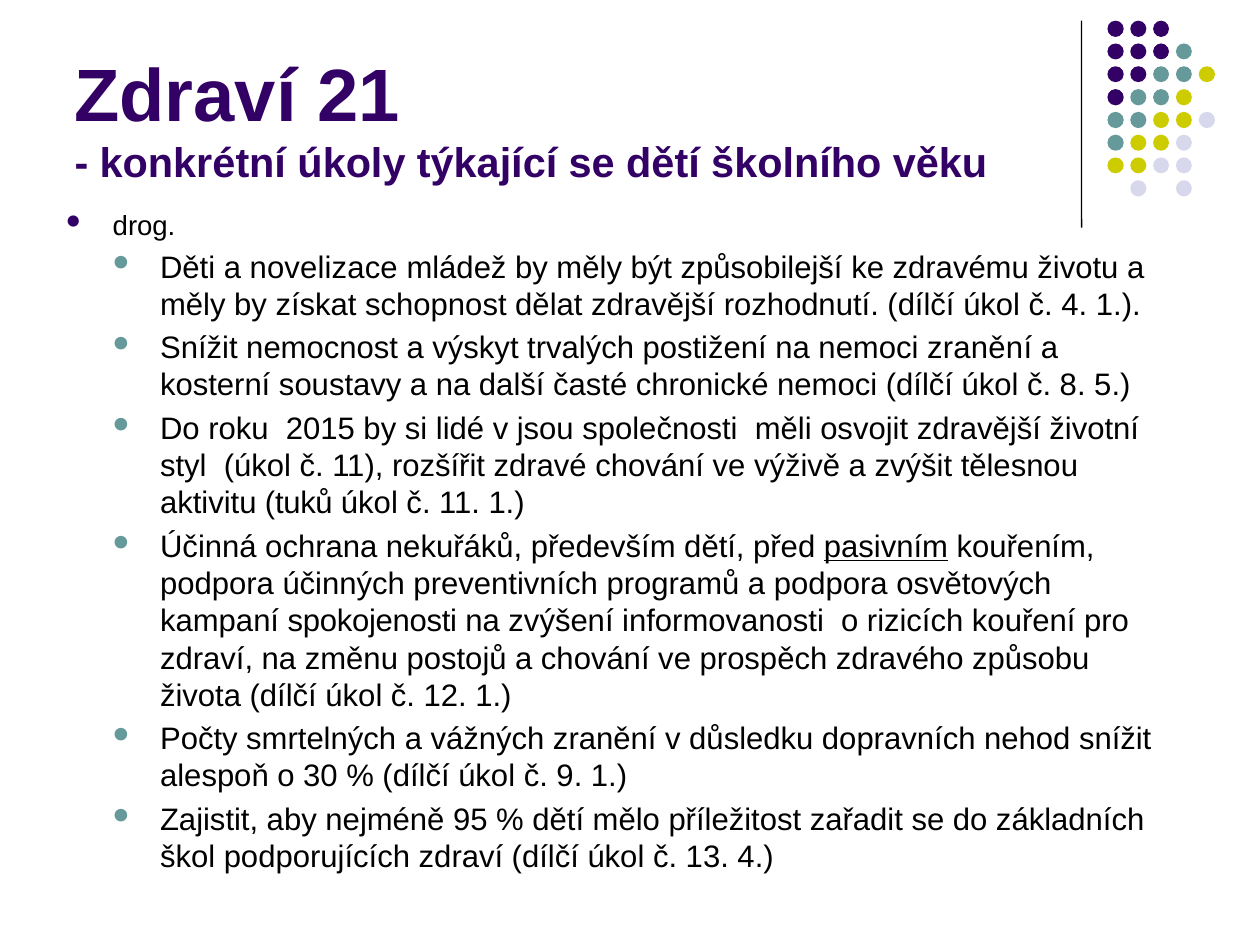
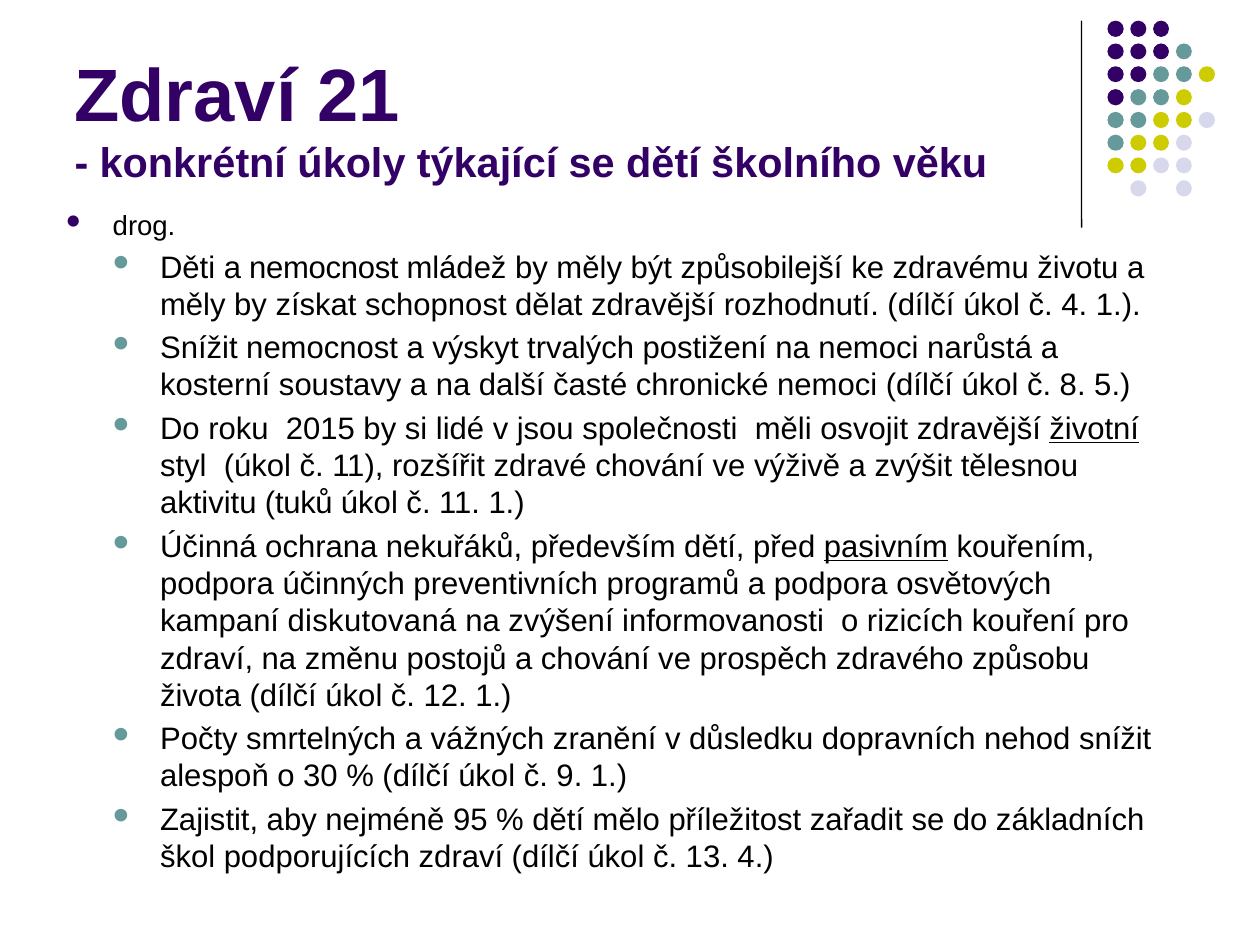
a novelizace: novelizace -> nemocnost
nemoci zranění: zranění -> narůstá
životní underline: none -> present
spokojenosti: spokojenosti -> diskutovaná
